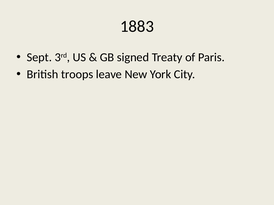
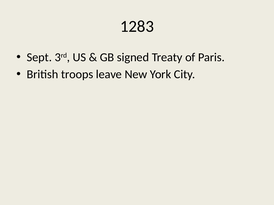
1883: 1883 -> 1283
